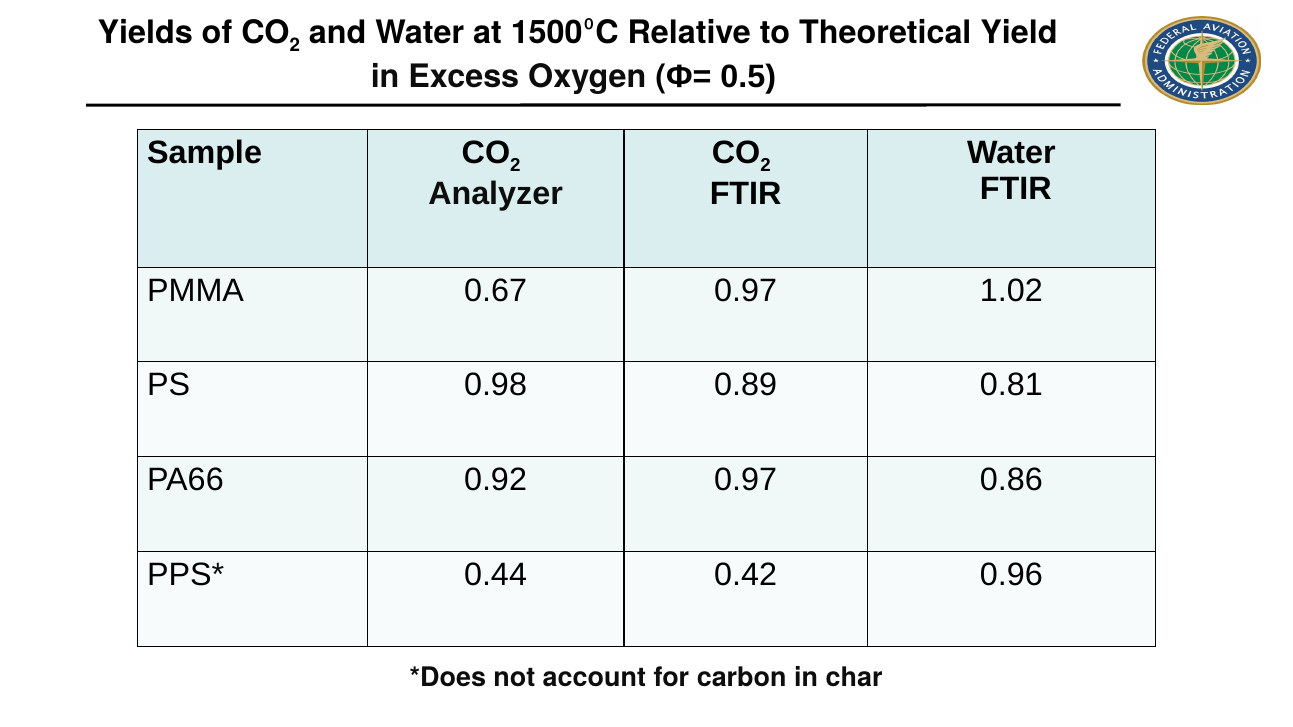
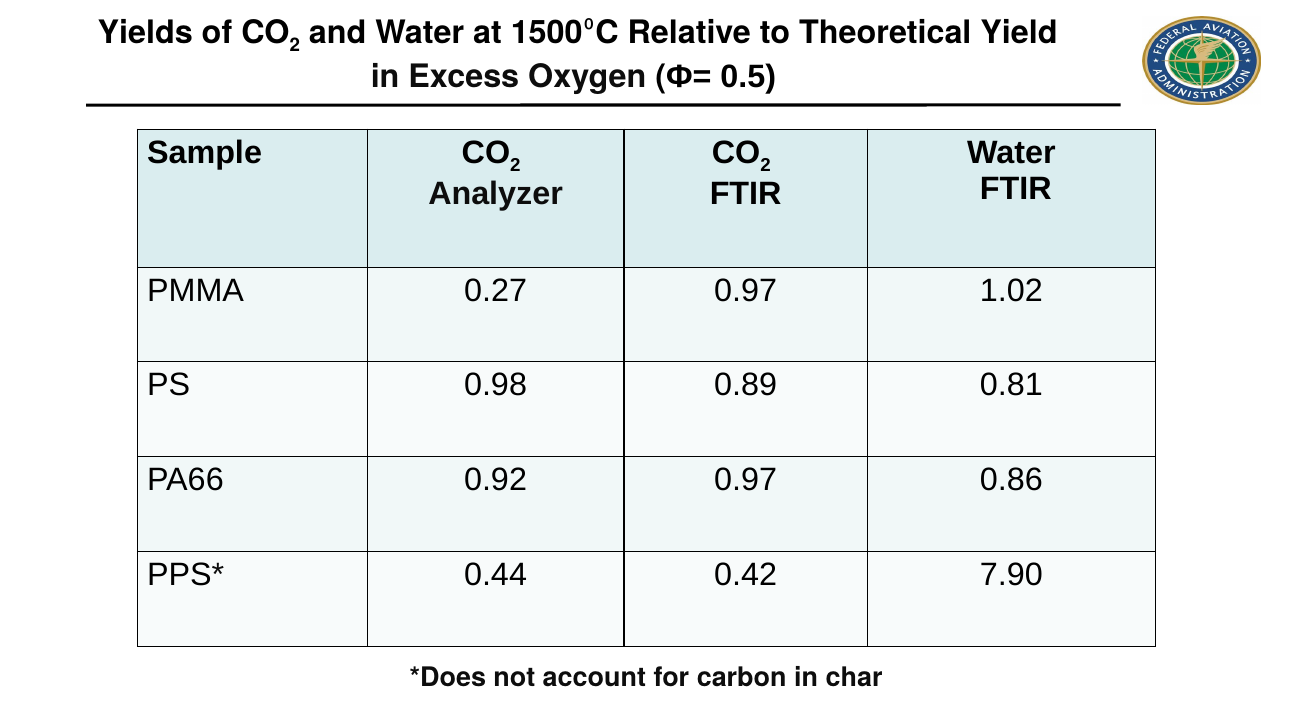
0.67: 0.67 -> 0.27
0.96: 0.96 -> 7.90
